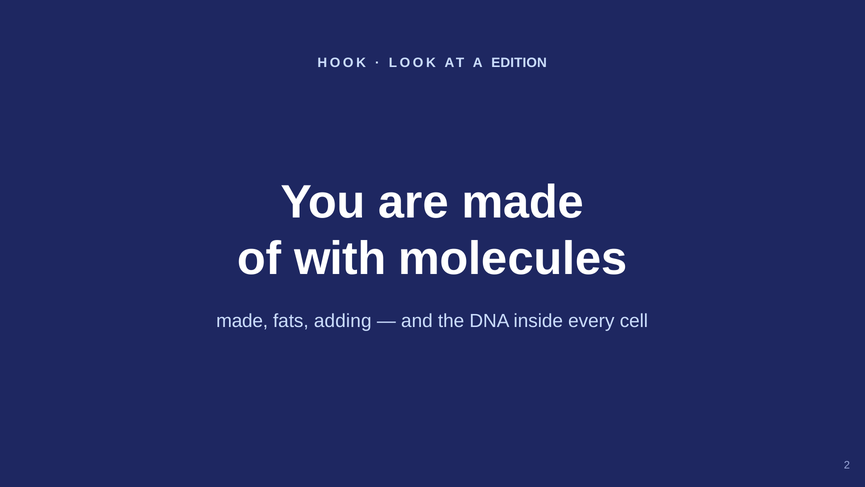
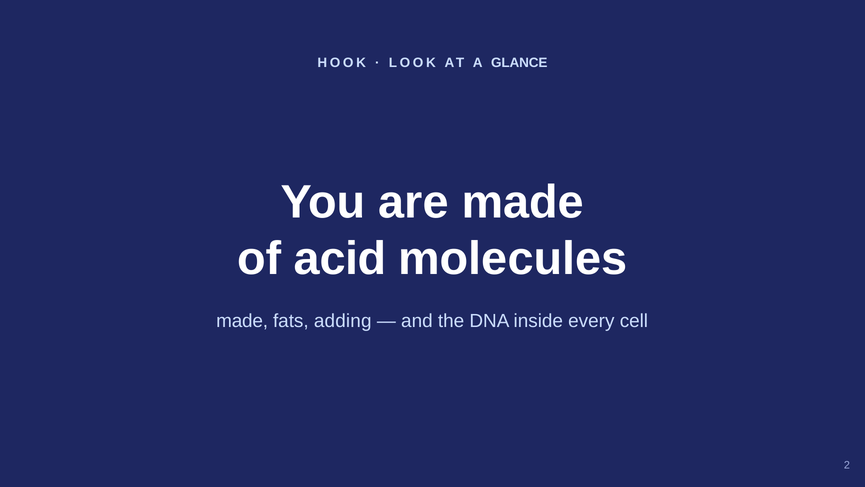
EDITION: EDITION -> GLANCE
with: with -> acid
